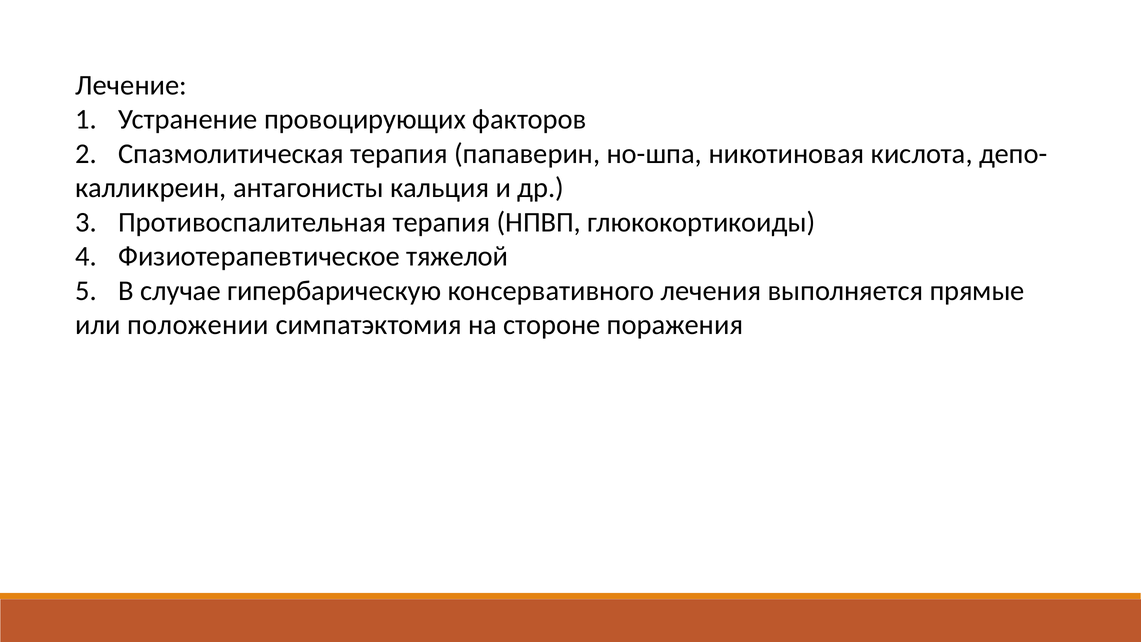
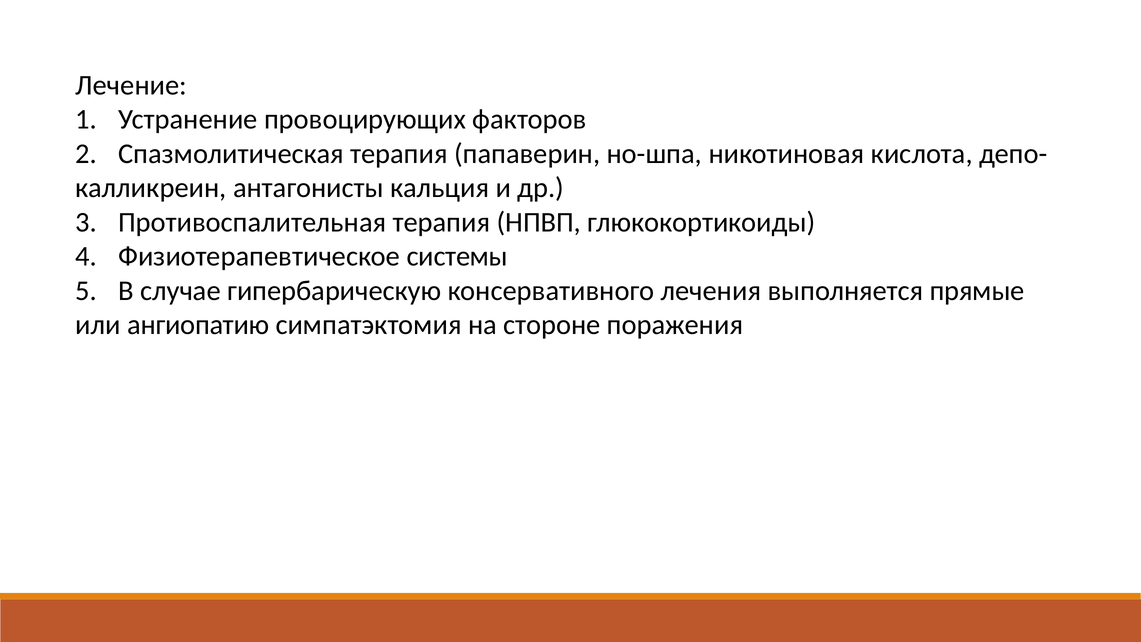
тяжелой: тяжелой -> системы
положении: положении -> ангиопатию
